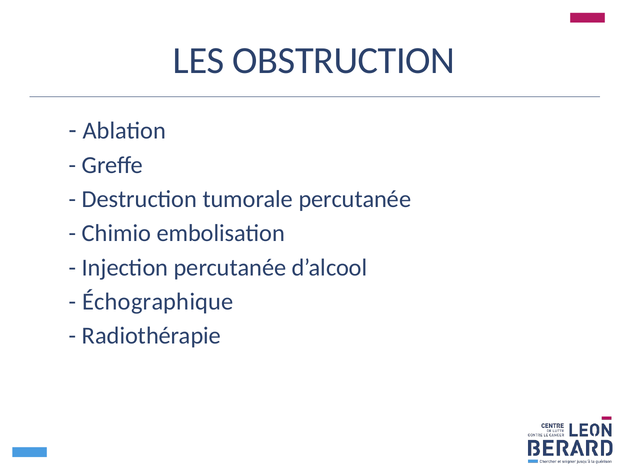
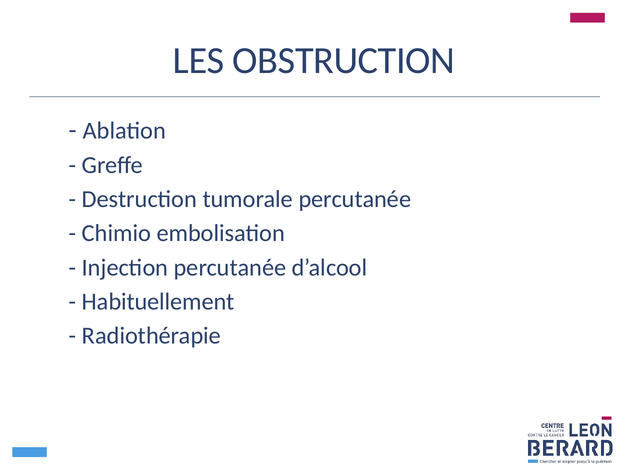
Échographique: Échographique -> Habituellement
